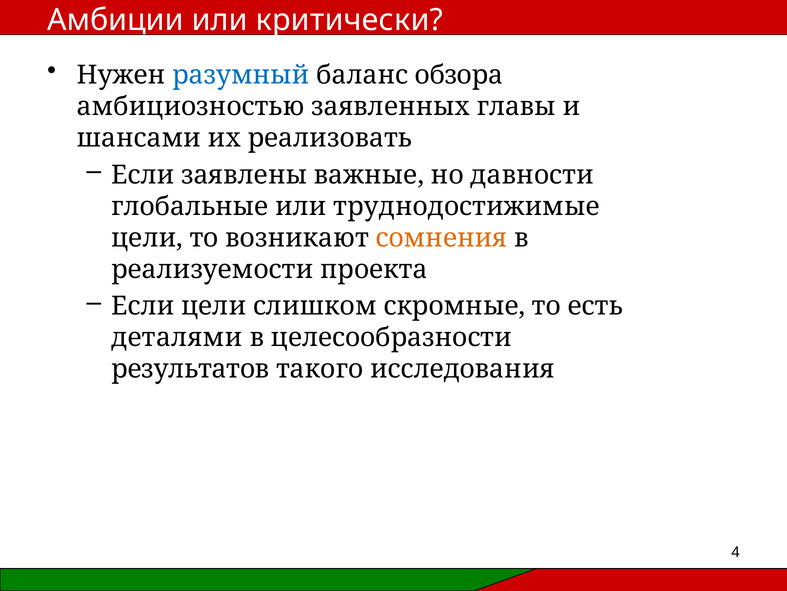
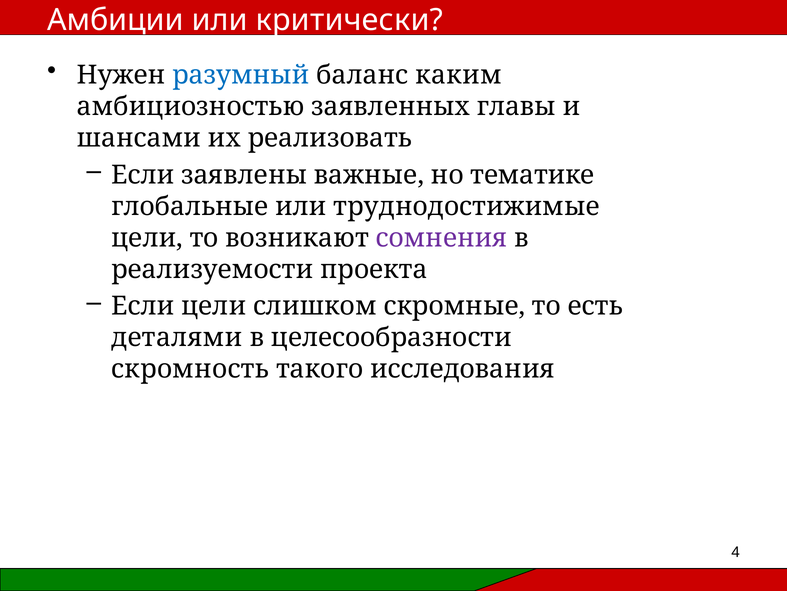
обзора: обзора -> каким
давности: давности -> тематике
сомнения colour: orange -> purple
результатов: результатов -> скромность
